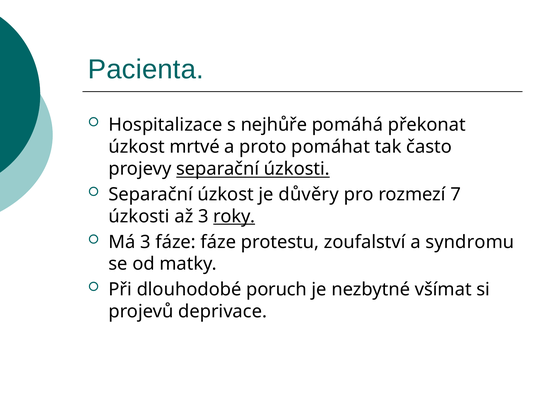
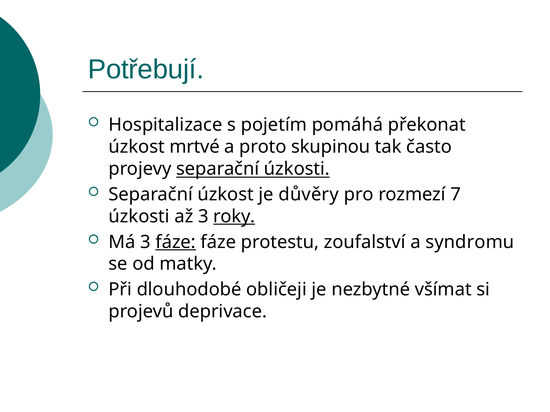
Pacienta: Pacienta -> Potřebují
nejhůře: nejhůře -> pojetím
pomáhat: pomáhat -> skupinou
fáze at (176, 242) underline: none -> present
poruch: poruch -> obličeji
